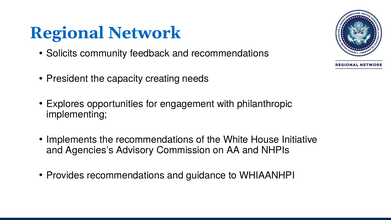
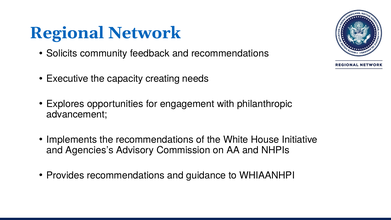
President: President -> Executive
implementing: implementing -> advancement
